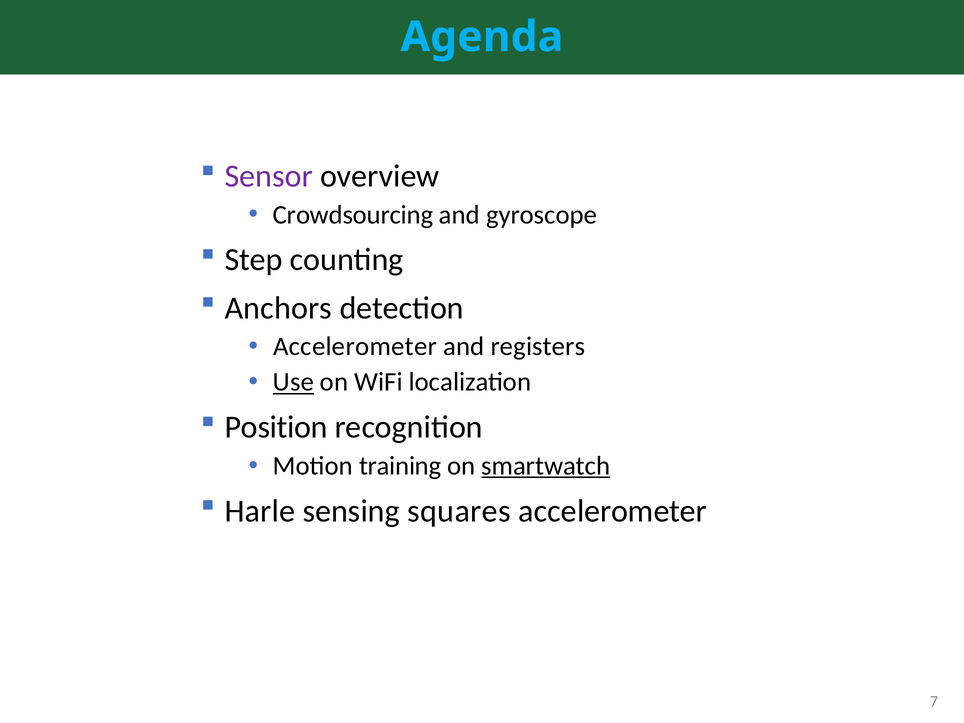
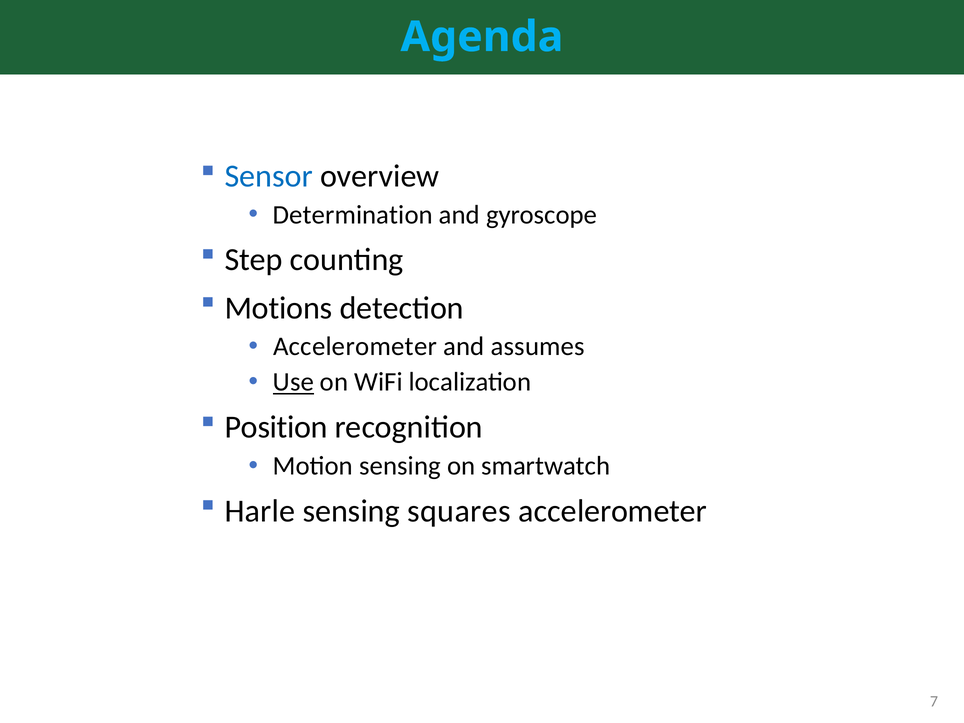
Sensor colour: purple -> blue
Crowdsourcing: Crowdsourcing -> Determination
Anchors: Anchors -> Motions
registers: registers -> assumes
Motion training: training -> sensing
smartwatch underline: present -> none
